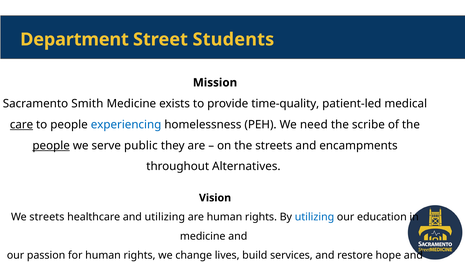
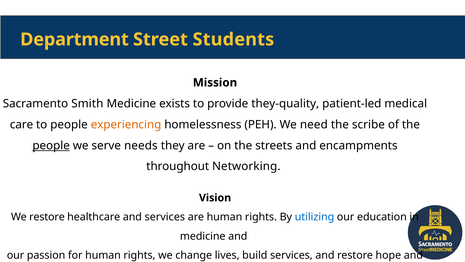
time-quality: time-quality -> they-quality
care at (22, 124) underline: present -> none
experiencing colour: blue -> orange
public: public -> needs
Alternatives: Alternatives -> Networking
We streets: streets -> restore
and utilizing: utilizing -> services
